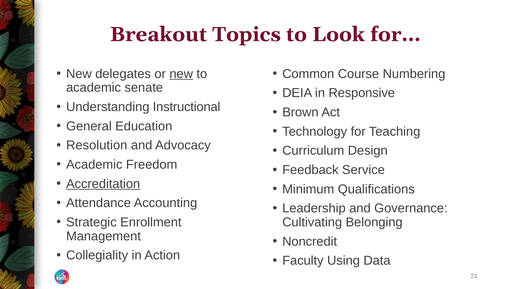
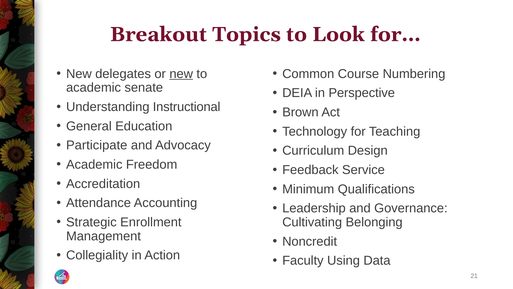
Responsive: Responsive -> Perspective
Resolution: Resolution -> Participate
Accreditation underline: present -> none
